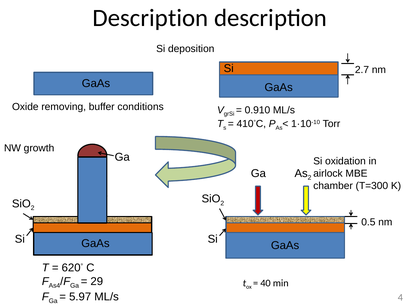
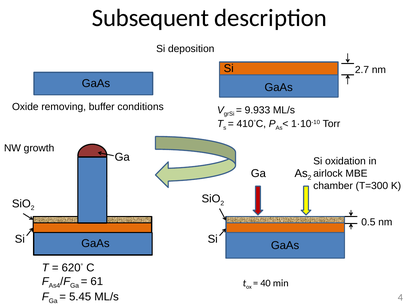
Description at (150, 18): Description -> Subsequent
0.910: 0.910 -> 9.933
29: 29 -> 61
5.97: 5.97 -> 5.45
